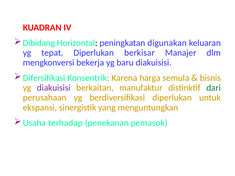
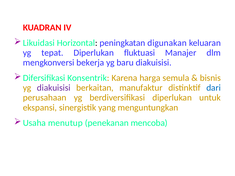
Dibidang: Dibidang -> Likuidasi
berkisar: berkisar -> fluktuasi
dari colour: green -> blue
terhadap: terhadap -> menutup
pemasok: pemasok -> mencoba
